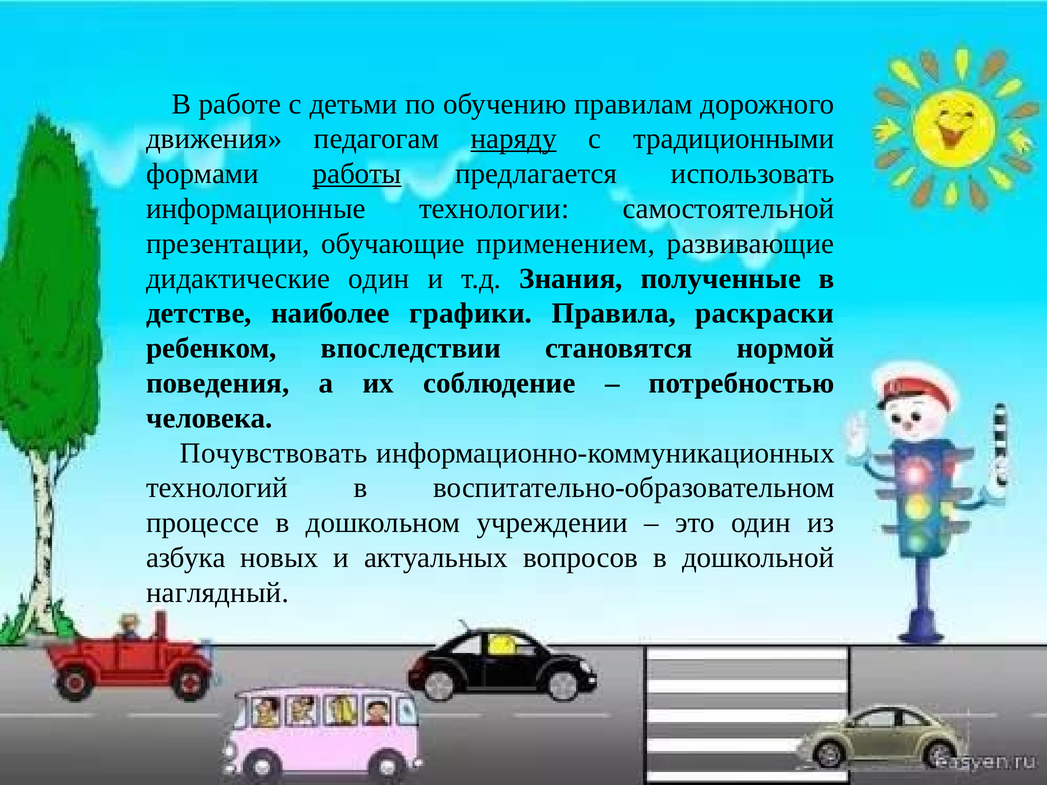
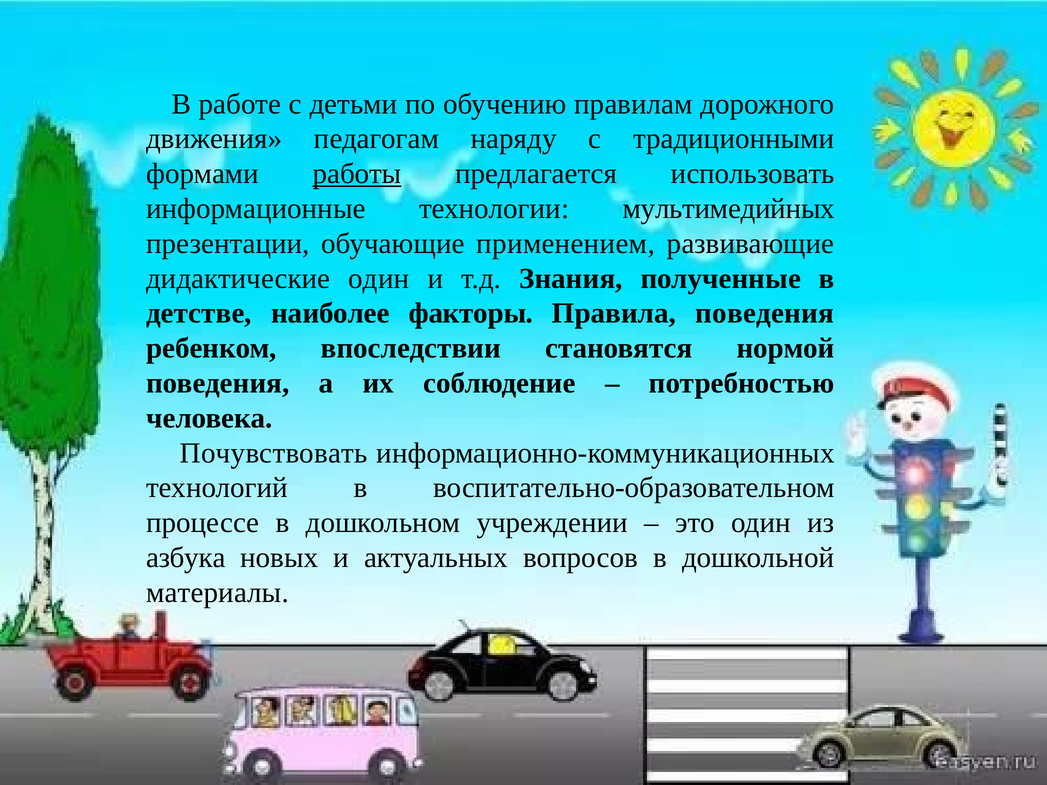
наряду underline: present -> none
самостоятельной: самостоятельной -> мультимедийных
графики: графики -> факторы
Правила раскраски: раскраски -> поведения
наглядный: наглядный -> материалы
